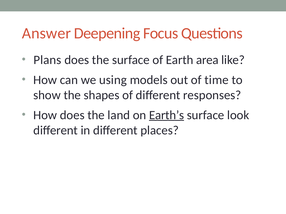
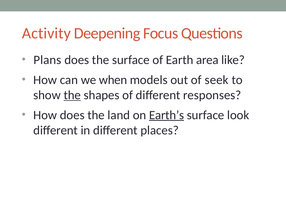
Answer: Answer -> Activity
using: using -> when
time: time -> seek
the at (72, 95) underline: none -> present
